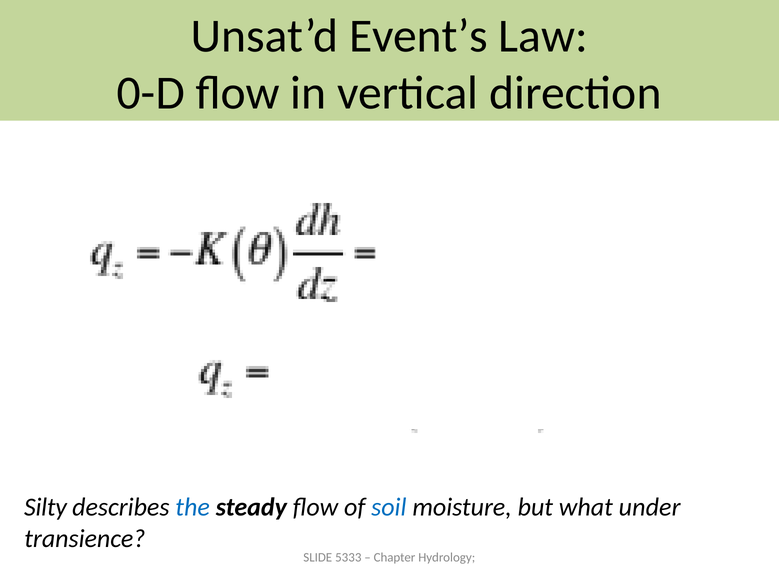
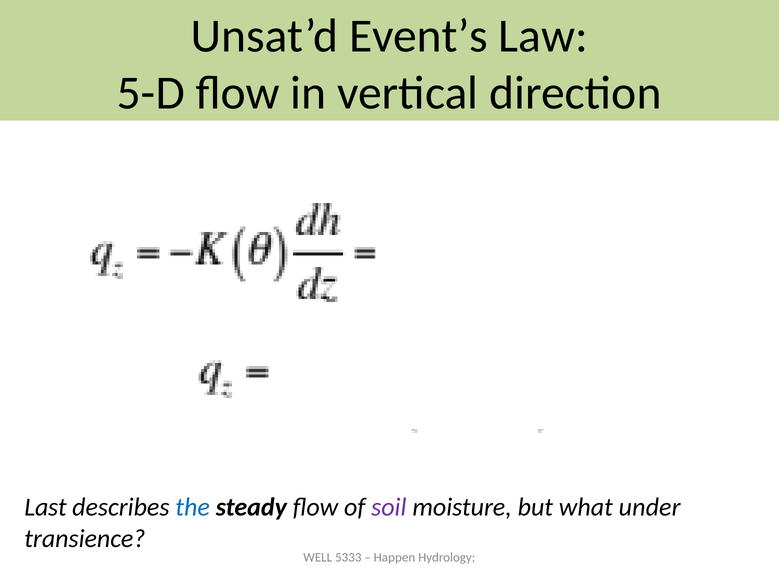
0-D: 0-D -> 5-D
Silty: Silty -> Last
soil colour: blue -> purple
SLIDE: SLIDE -> WELL
Chapter: Chapter -> Happen
